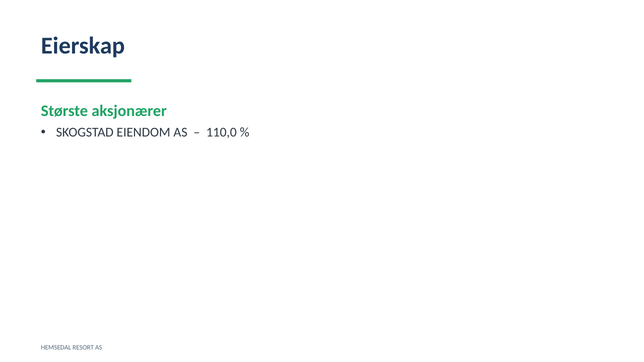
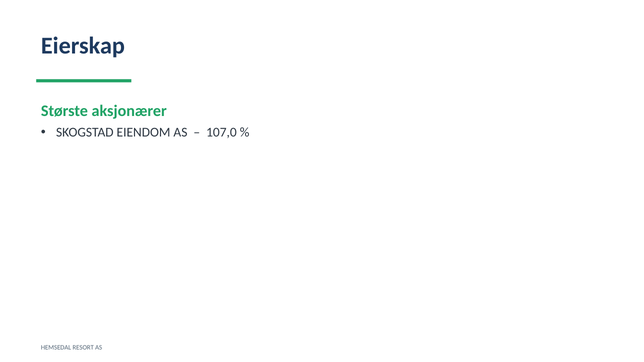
110,0: 110,0 -> 107,0
